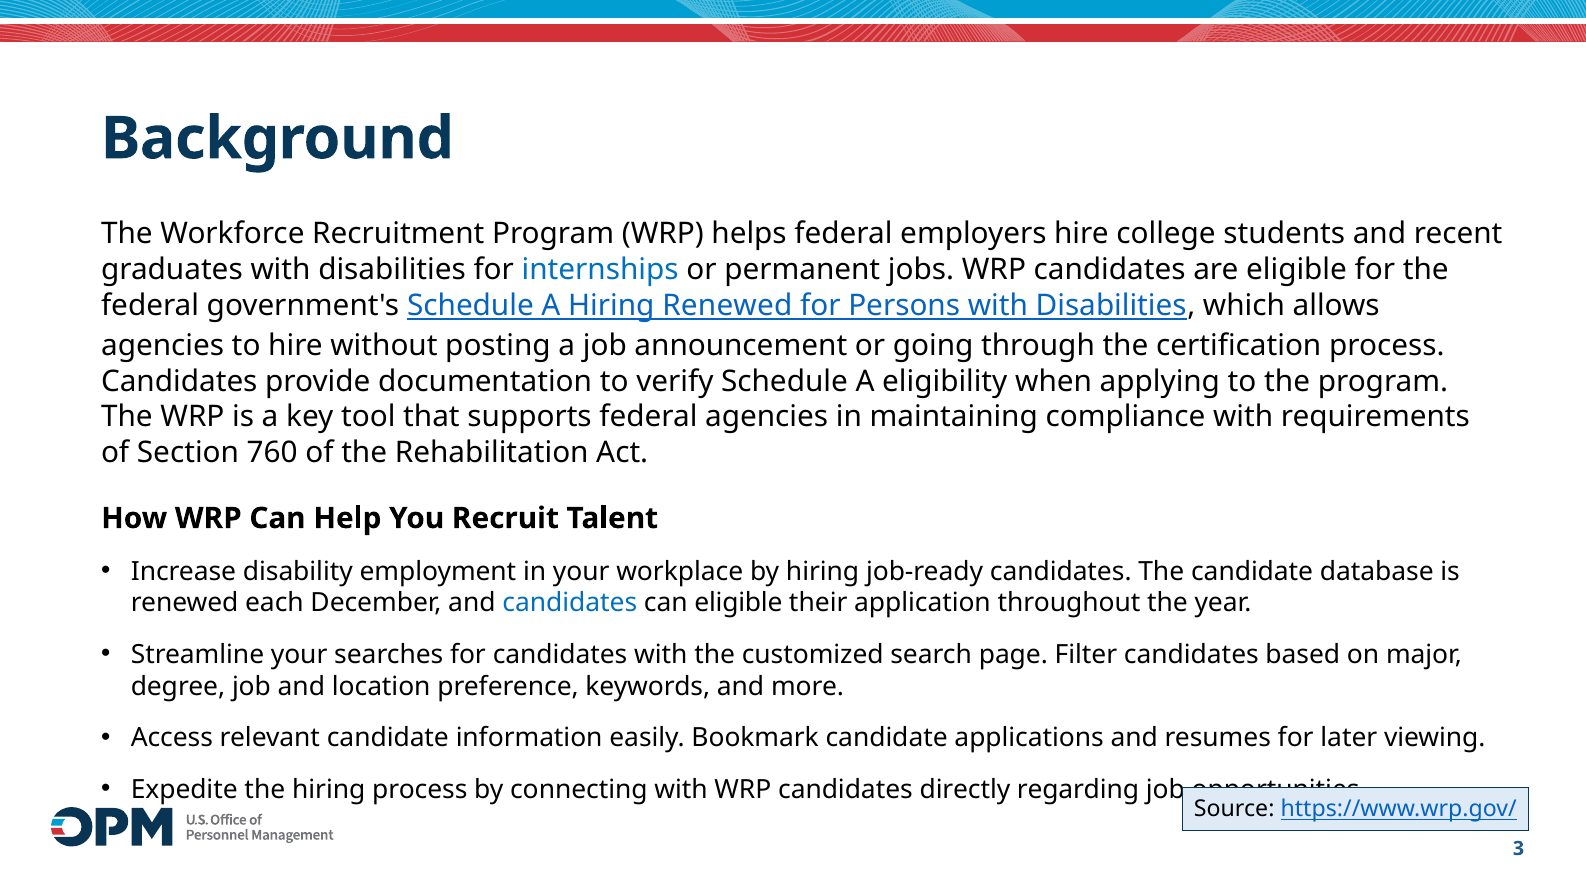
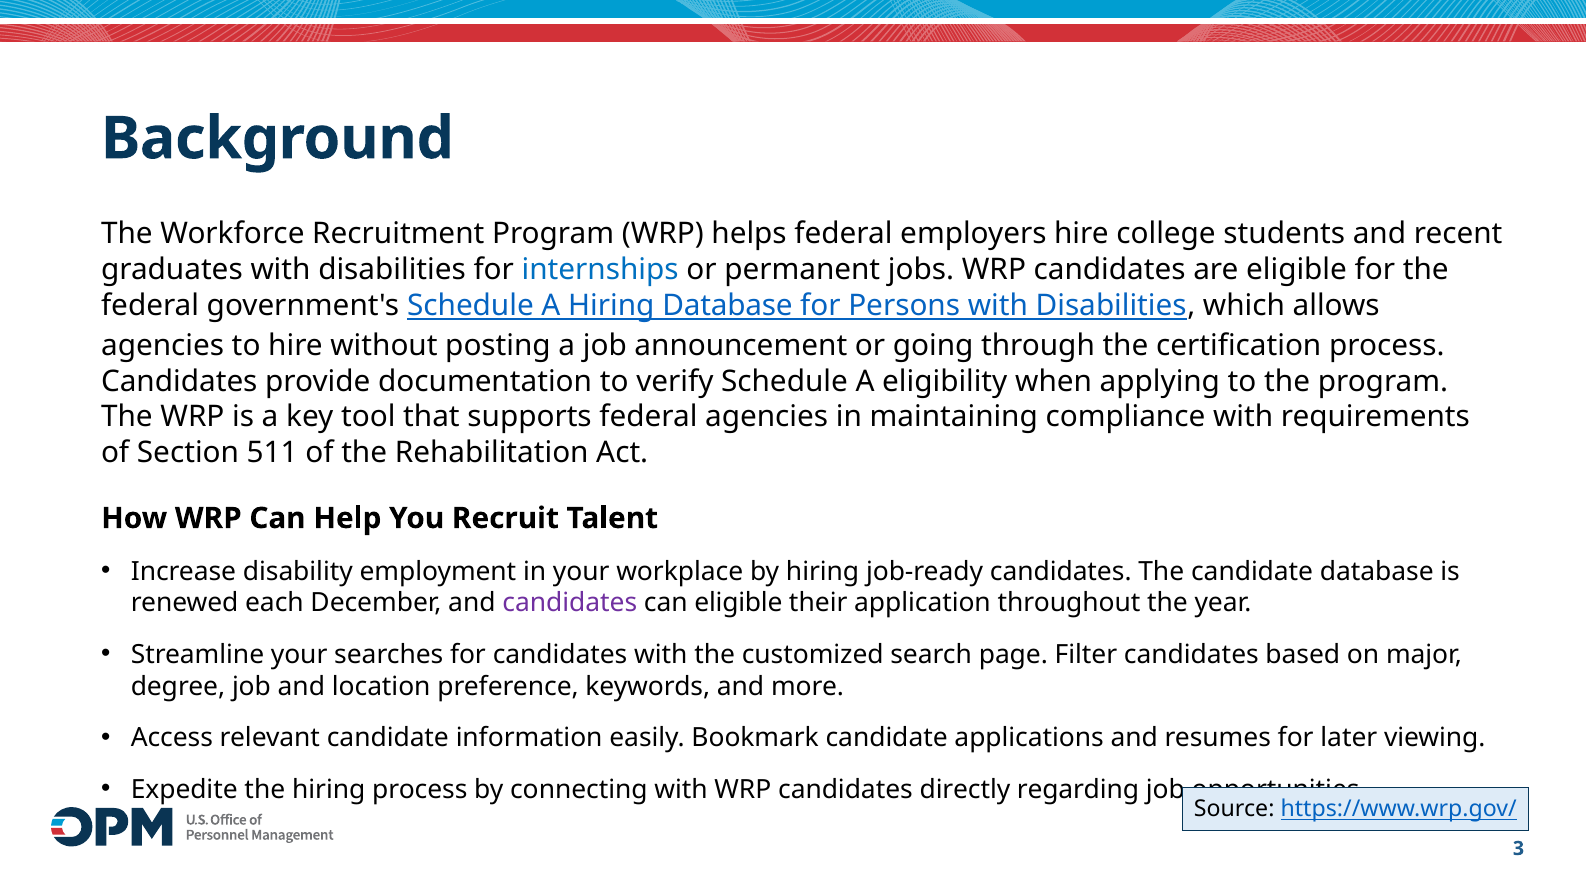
Hiring Renewed: Renewed -> Database
760: 760 -> 511
candidates at (570, 603) colour: blue -> purple
